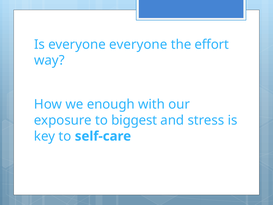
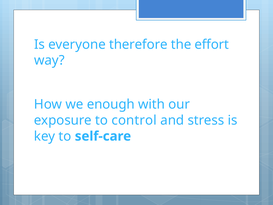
everyone everyone: everyone -> therefore
biggest: biggest -> control
